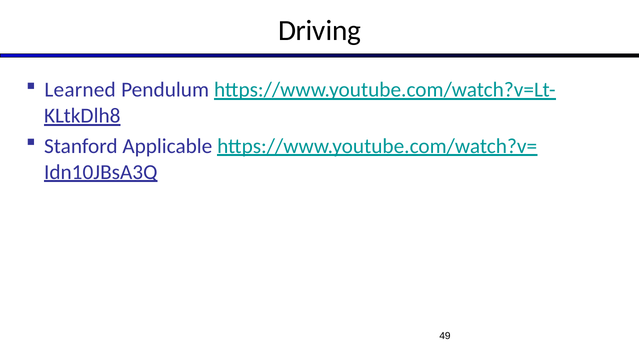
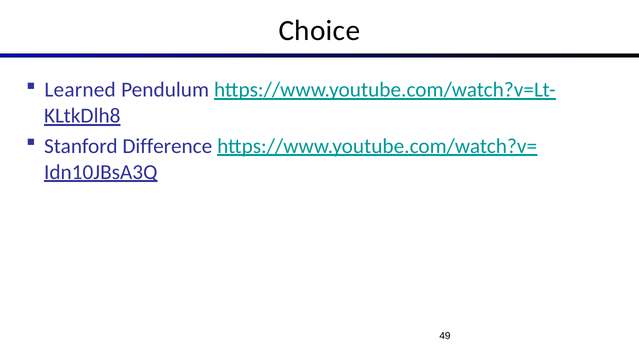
Driving: Driving -> Choice
Applicable: Applicable -> Difference
